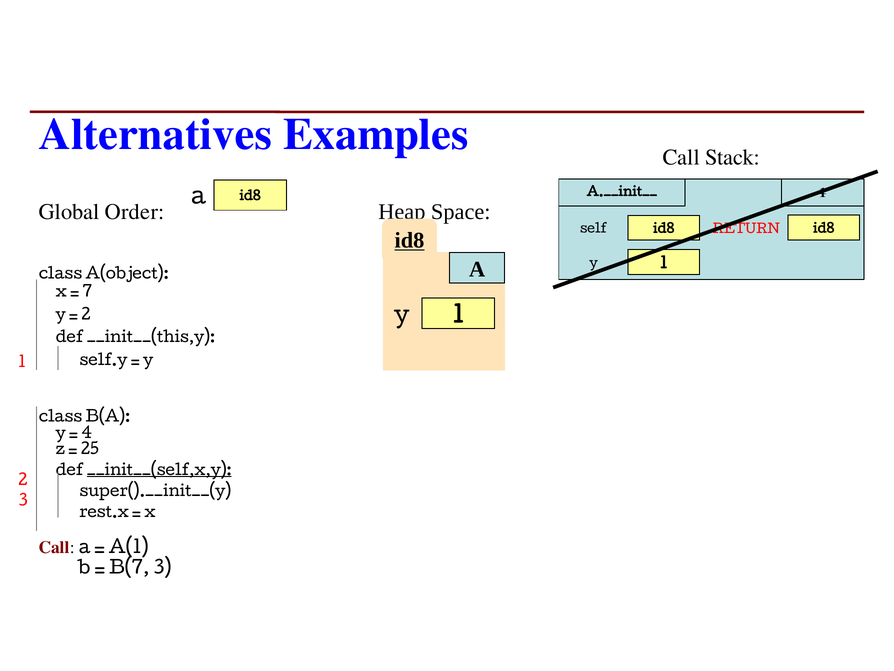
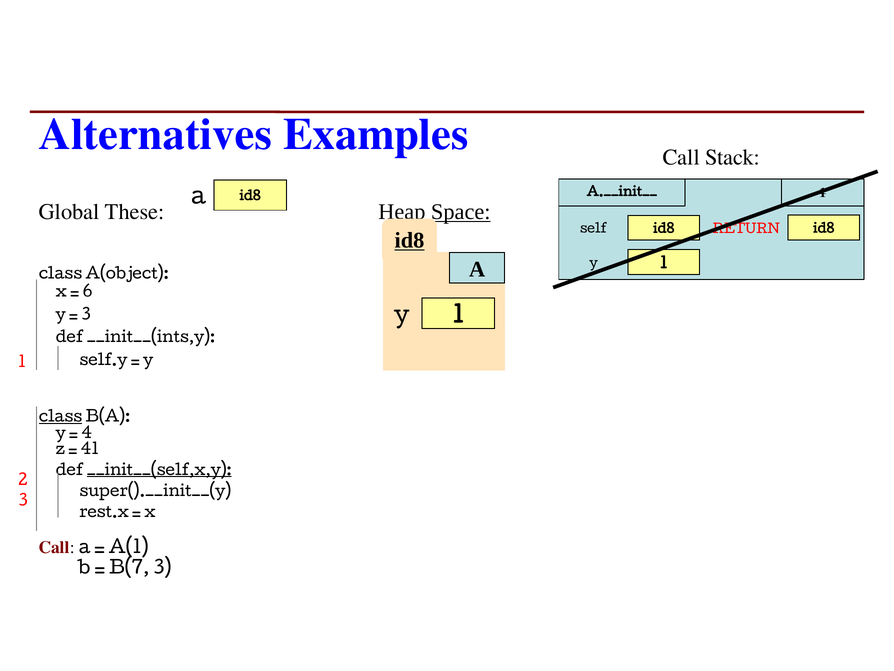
Space underline: none -> present
Order: Order -> These
7: 7 -> 6
2 at (86, 314): 2 -> 3
__init__(this,y: __init__(this,y -> __init__(ints,y
class at (61, 417) underline: none -> present
25: 25 -> 41
